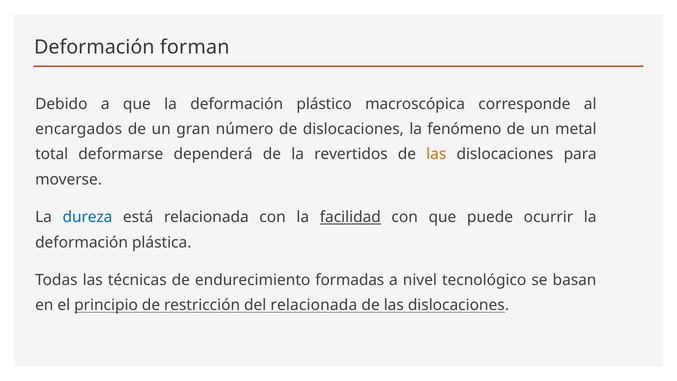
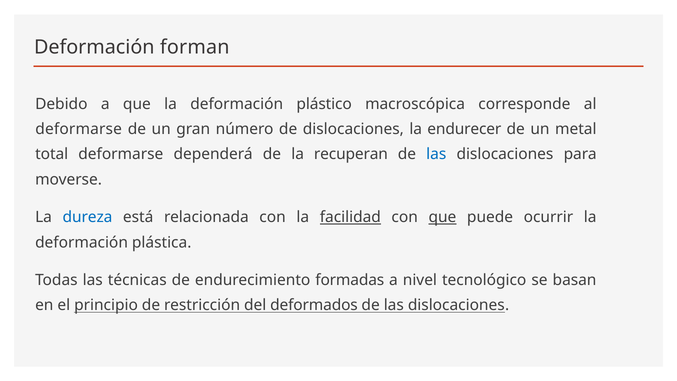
encargados at (79, 129): encargados -> deformarse
fenómeno: fenómeno -> endurecer
revertidos: revertidos -> recuperan
las at (436, 154) colour: orange -> blue
que at (442, 217) underline: none -> present
del relacionada: relacionada -> deformados
